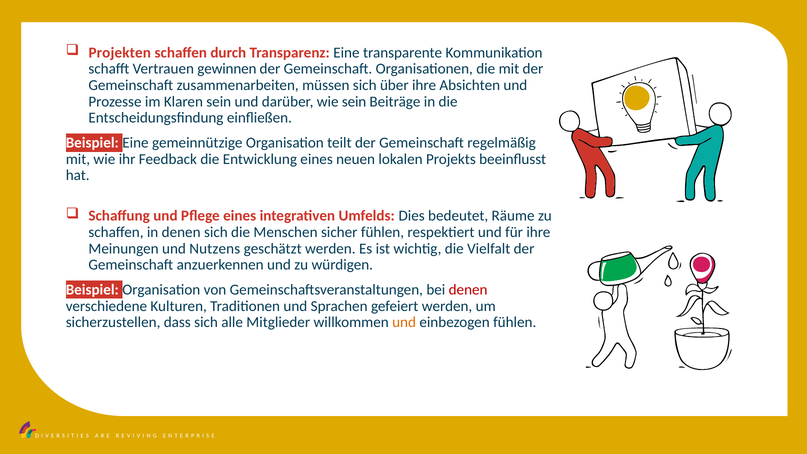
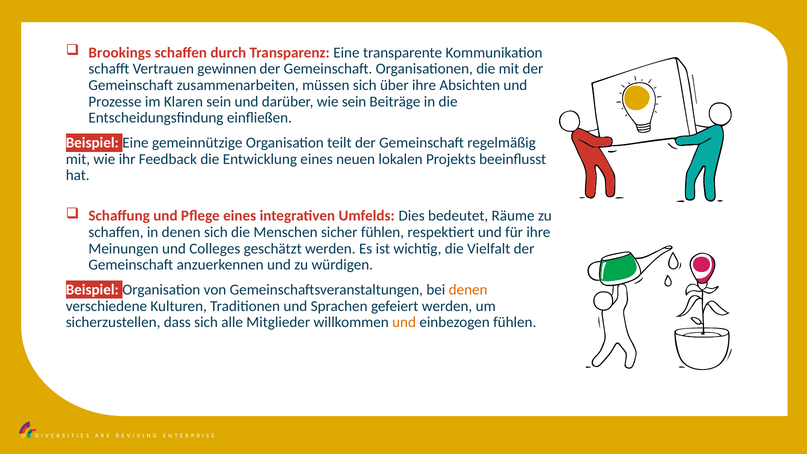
Projekten: Projekten -> Brookings
Nutzens: Nutzens -> Colleges
denen at (468, 290) colour: red -> orange
